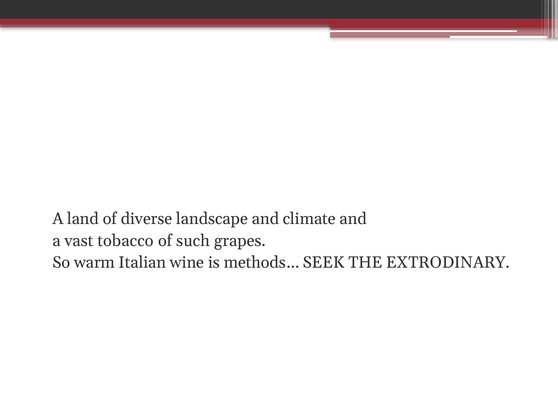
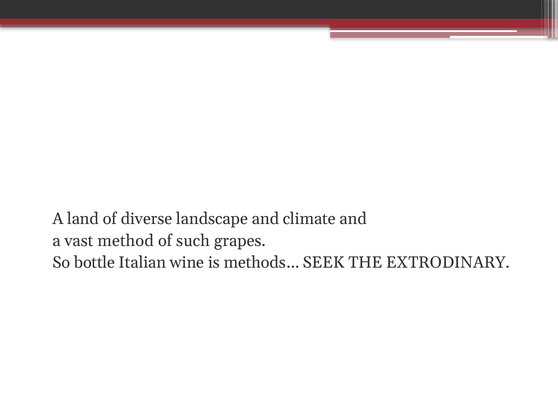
tobacco: tobacco -> method
warm: warm -> bottle
